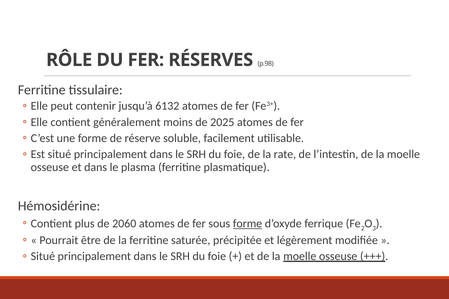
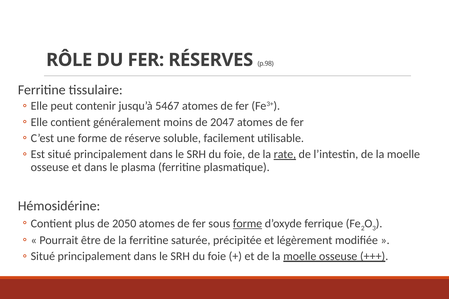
6132: 6132 -> 5467
2025: 2025 -> 2047
rate underline: none -> present
2060: 2060 -> 2050
